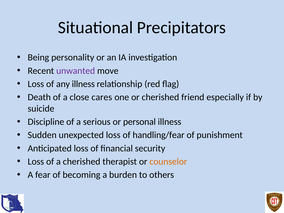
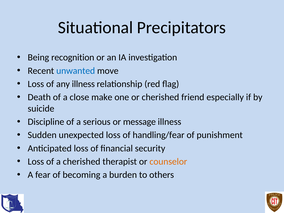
personality: personality -> recognition
unwanted colour: purple -> blue
cares: cares -> make
personal: personal -> message
